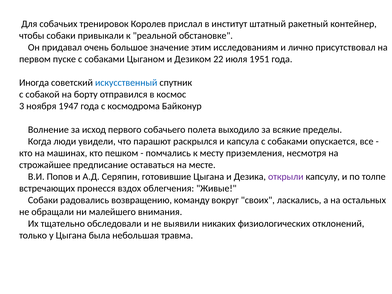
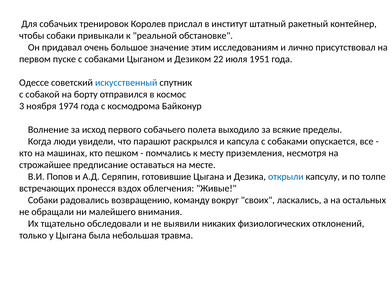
Иногда: Иногда -> Одессе
1947: 1947 -> 1974
открыли colour: purple -> blue
